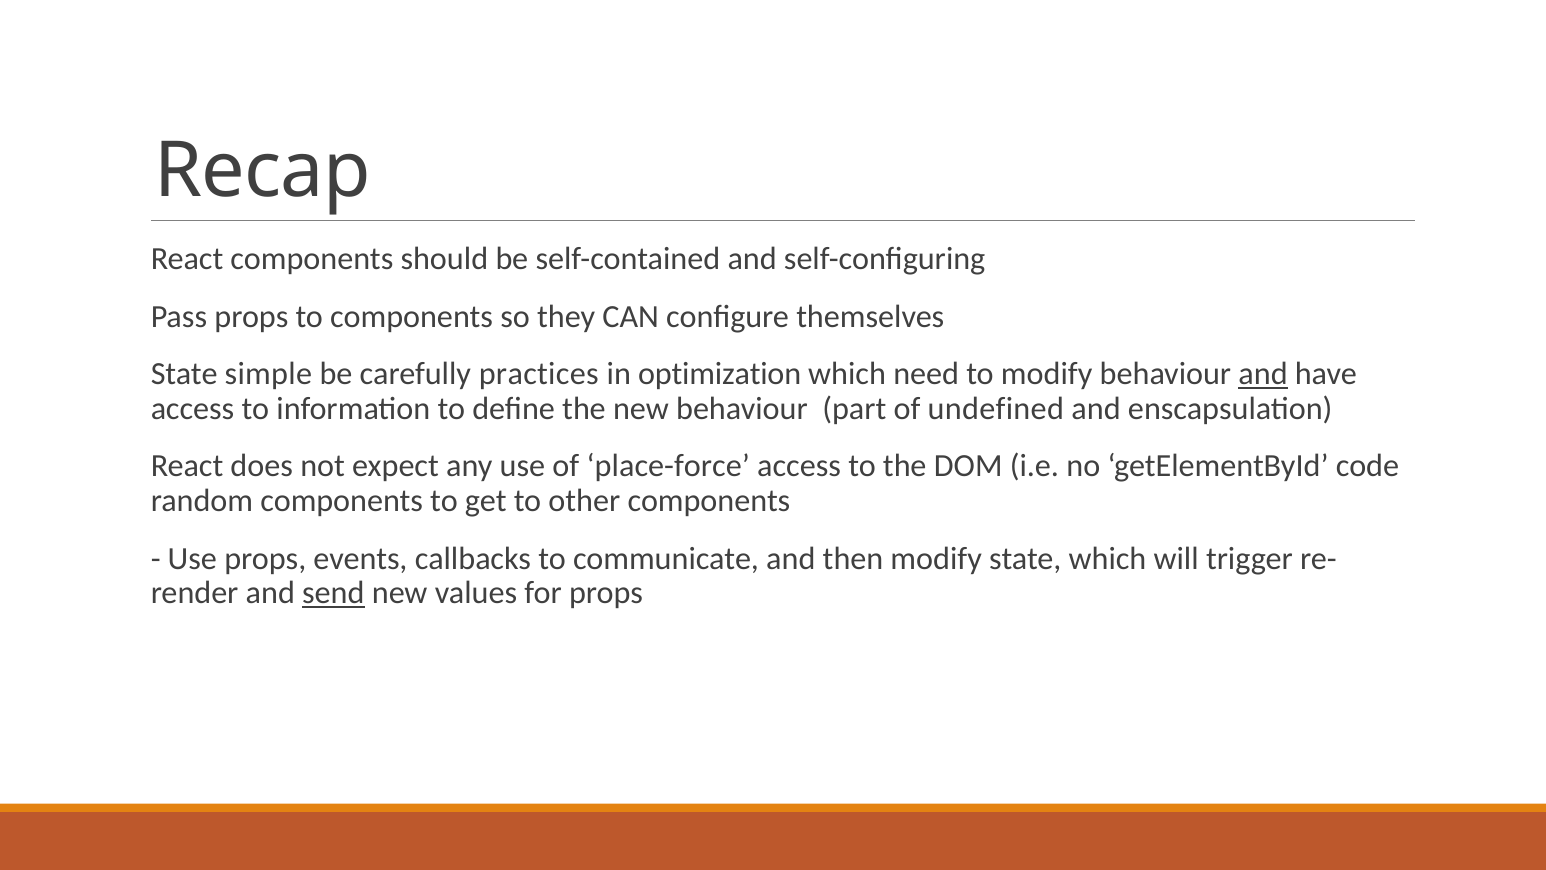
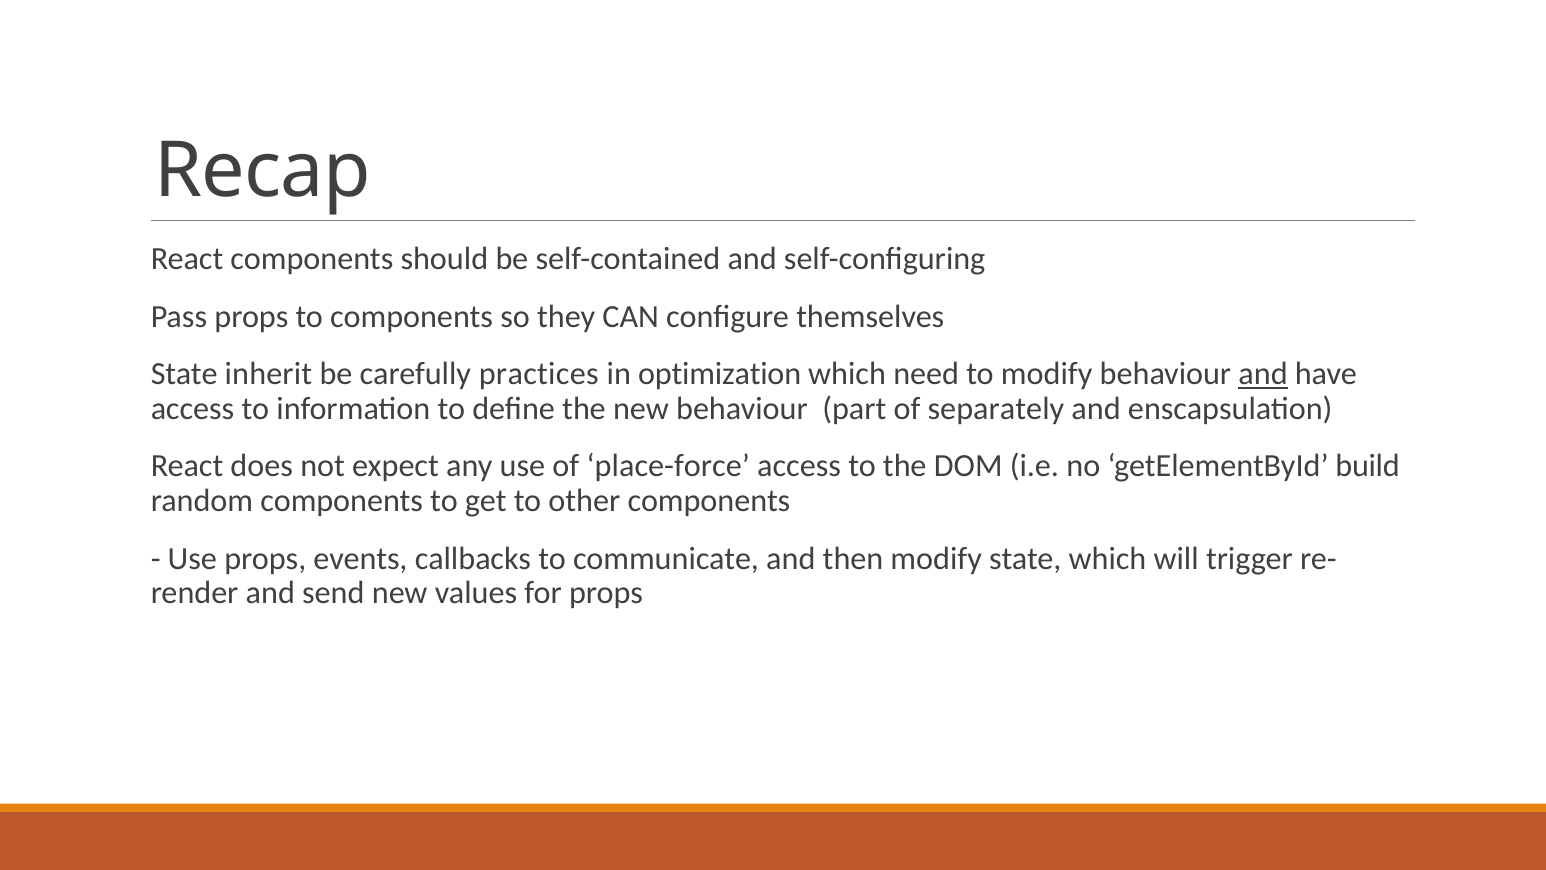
simple: simple -> inherit
undefined: undefined -> separately
code: code -> build
send underline: present -> none
